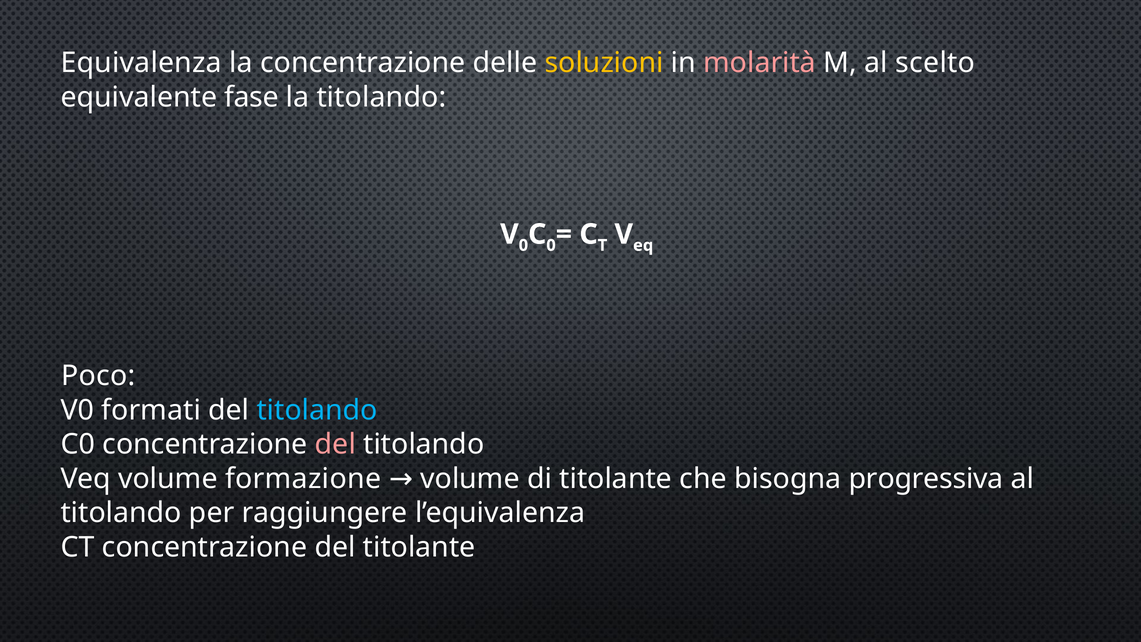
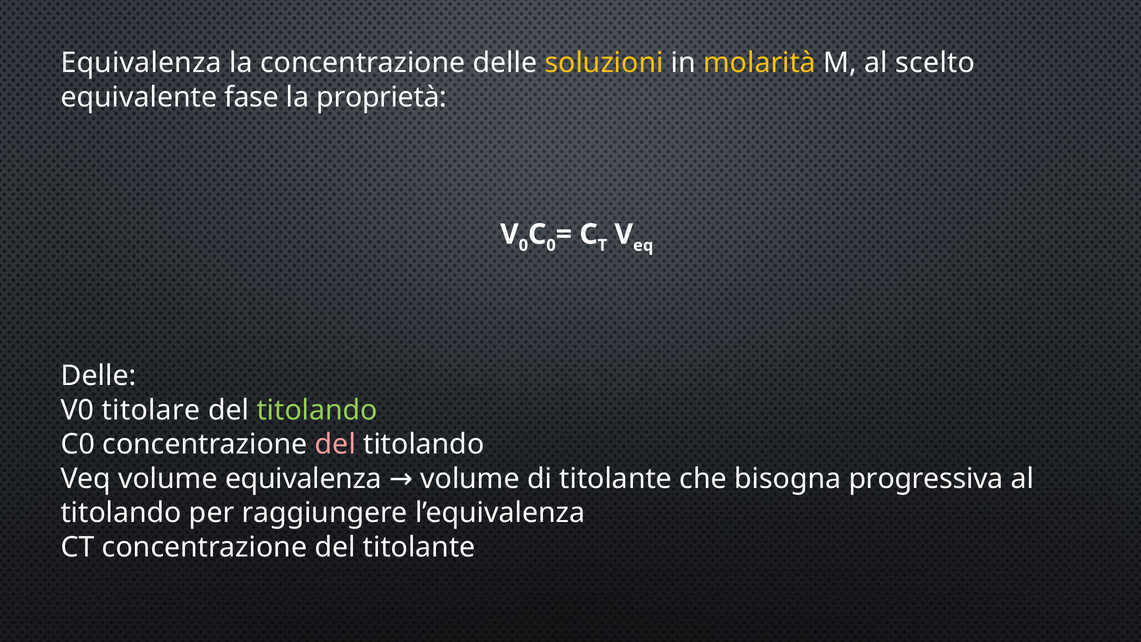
molarità colour: pink -> yellow
la titolando: titolando -> proprietà
Poco at (98, 376): Poco -> Delle
formati: formati -> titolare
titolando at (317, 410) colour: light blue -> light green
volume formazione: formazione -> equivalenza
